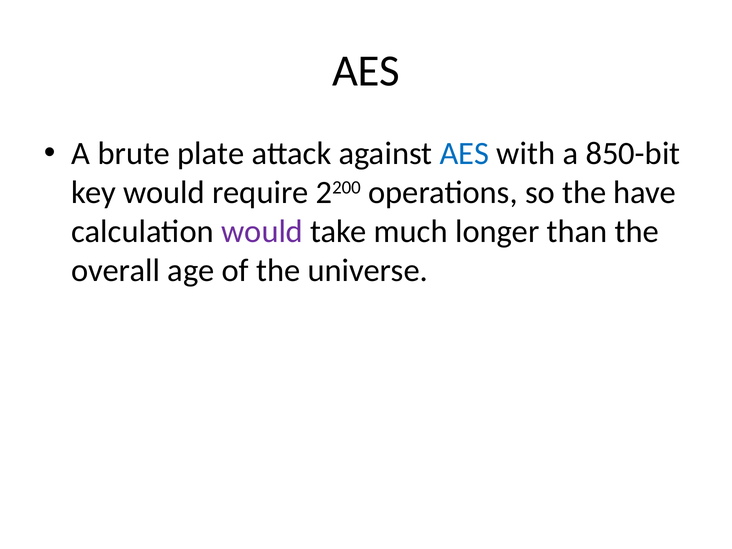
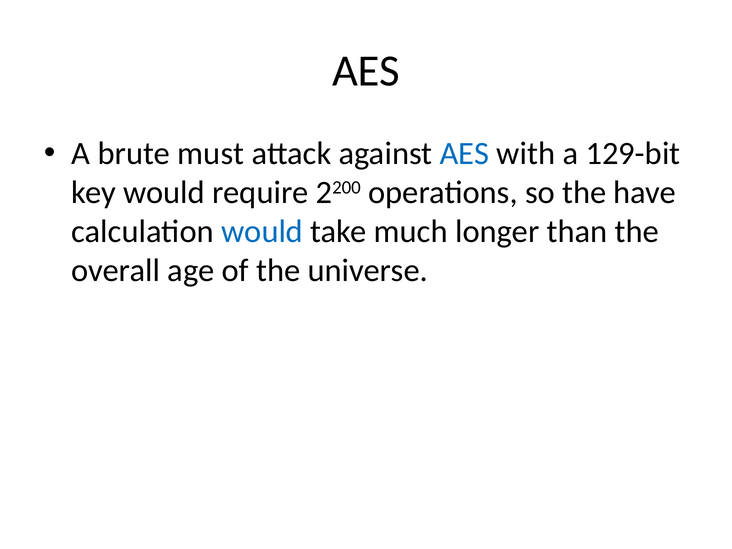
plate: plate -> must
850-bit: 850-bit -> 129-bit
would at (262, 232) colour: purple -> blue
